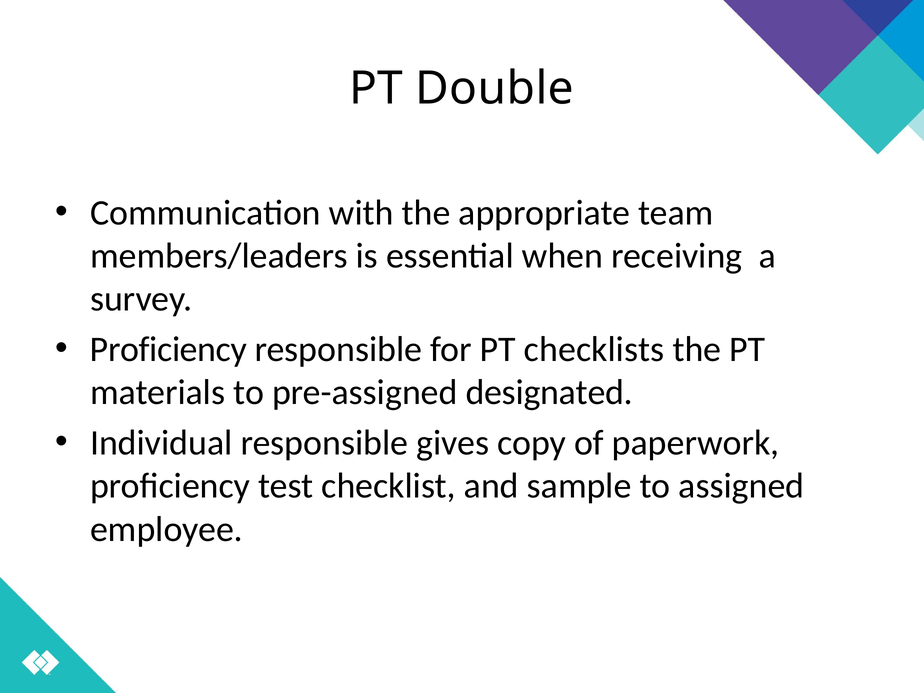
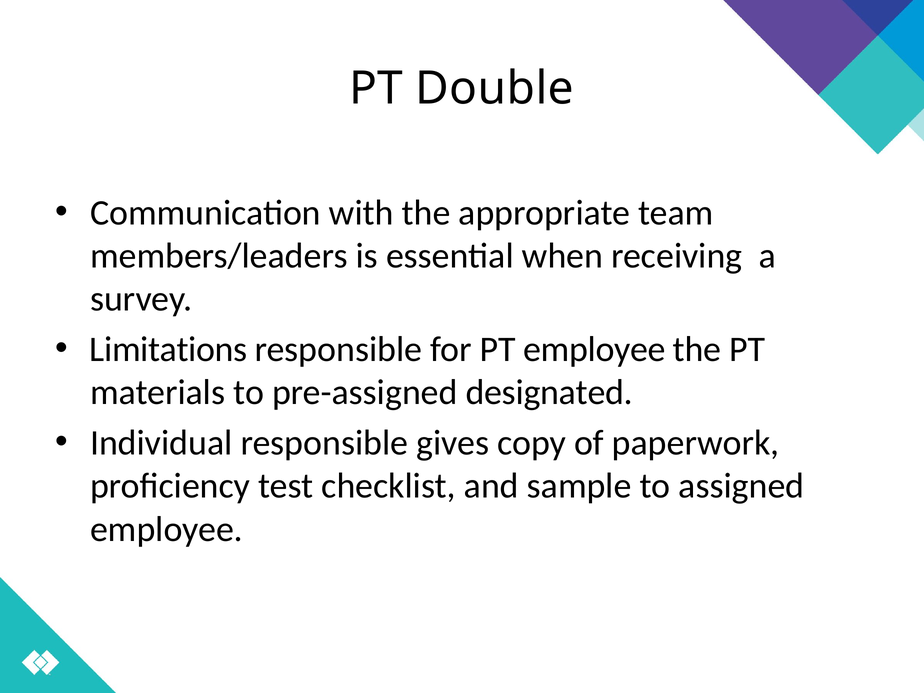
Proficiency at (168, 349): Proficiency -> Limitations
PT checklists: checklists -> employee
